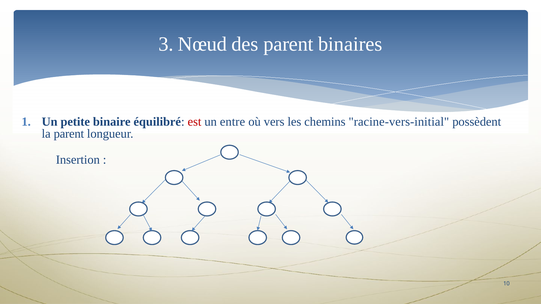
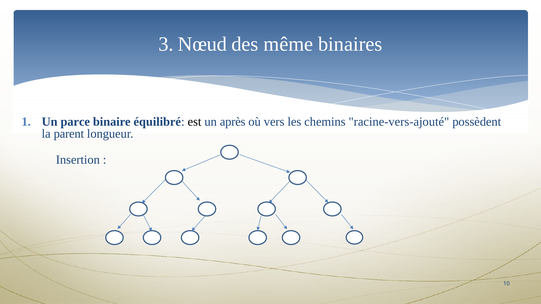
des parent: parent -> même
petite: petite -> parce
est colour: red -> black
entre: entre -> après
racine-vers-initial: racine-vers-initial -> racine-vers-ajouté
